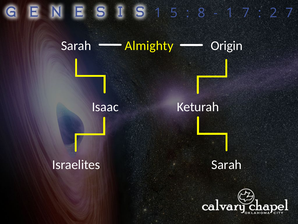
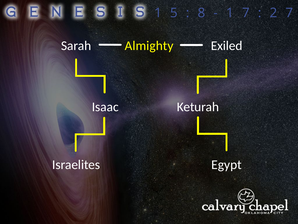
Origin: Origin -> Exiled
Israelites Sarah: Sarah -> Egypt
